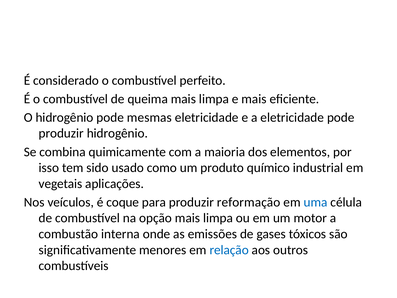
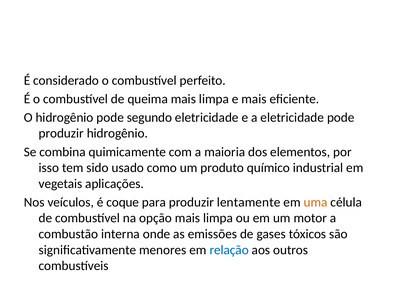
mesmas: mesmas -> segundo
reformação: reformação -> lentamente
uma colour: blue -> orange
